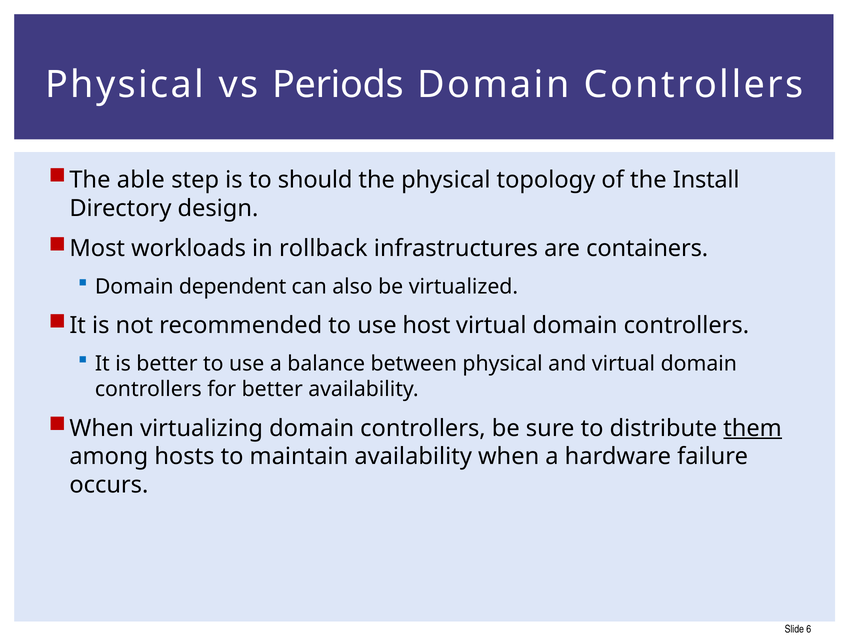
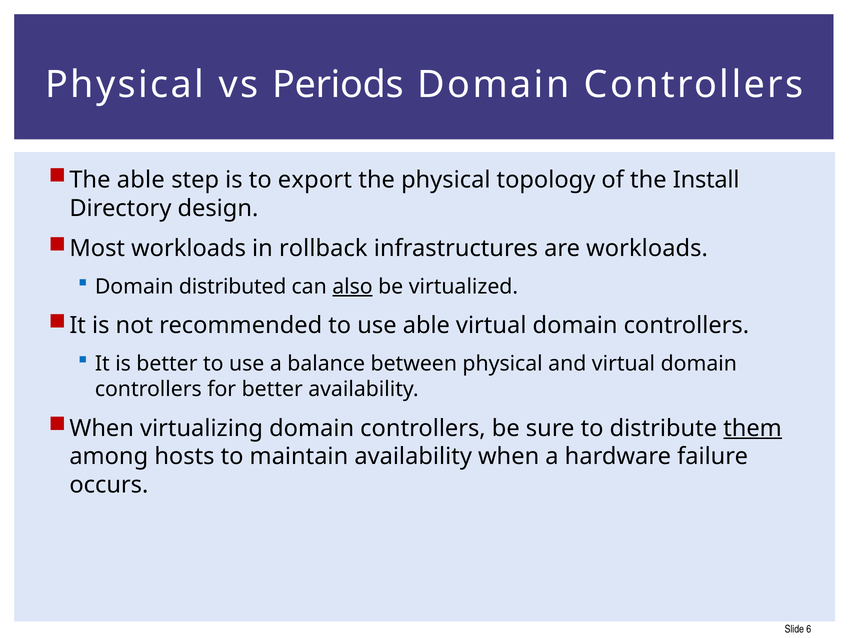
should: should -> export
are containers: containers -> workloads
dependent: dependent -> distributed
also underline: none -> present
use host: host -> able
